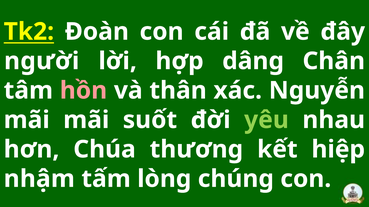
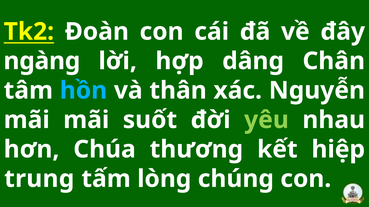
người: người -> ngàng
hồn colour: pink -> light blue
nhậm: nhậm -> trung
